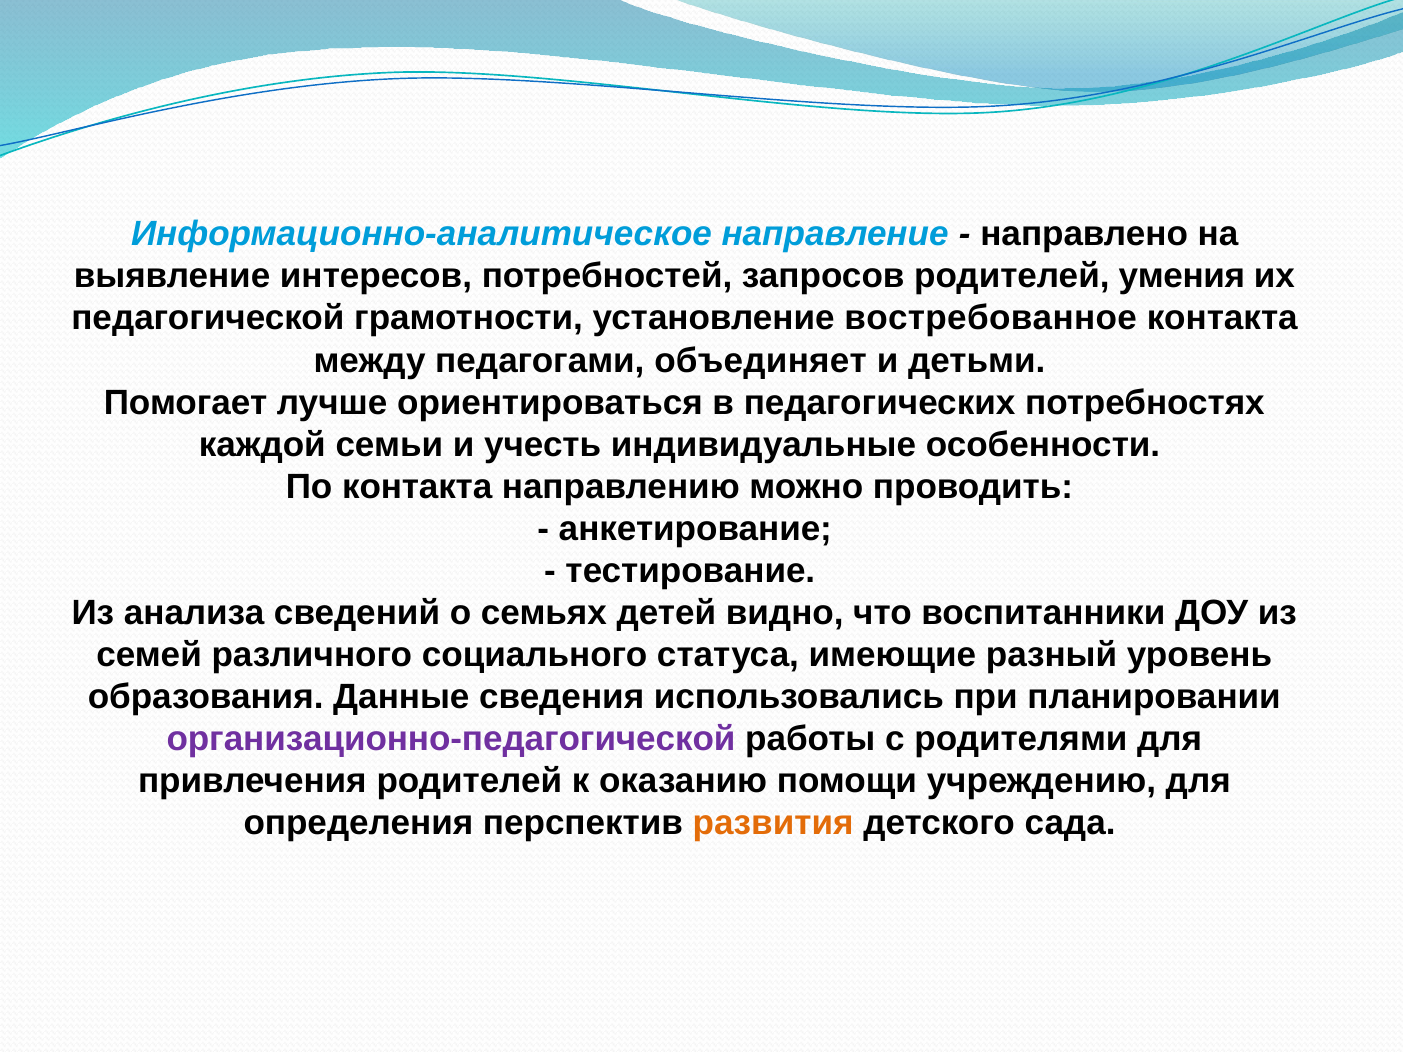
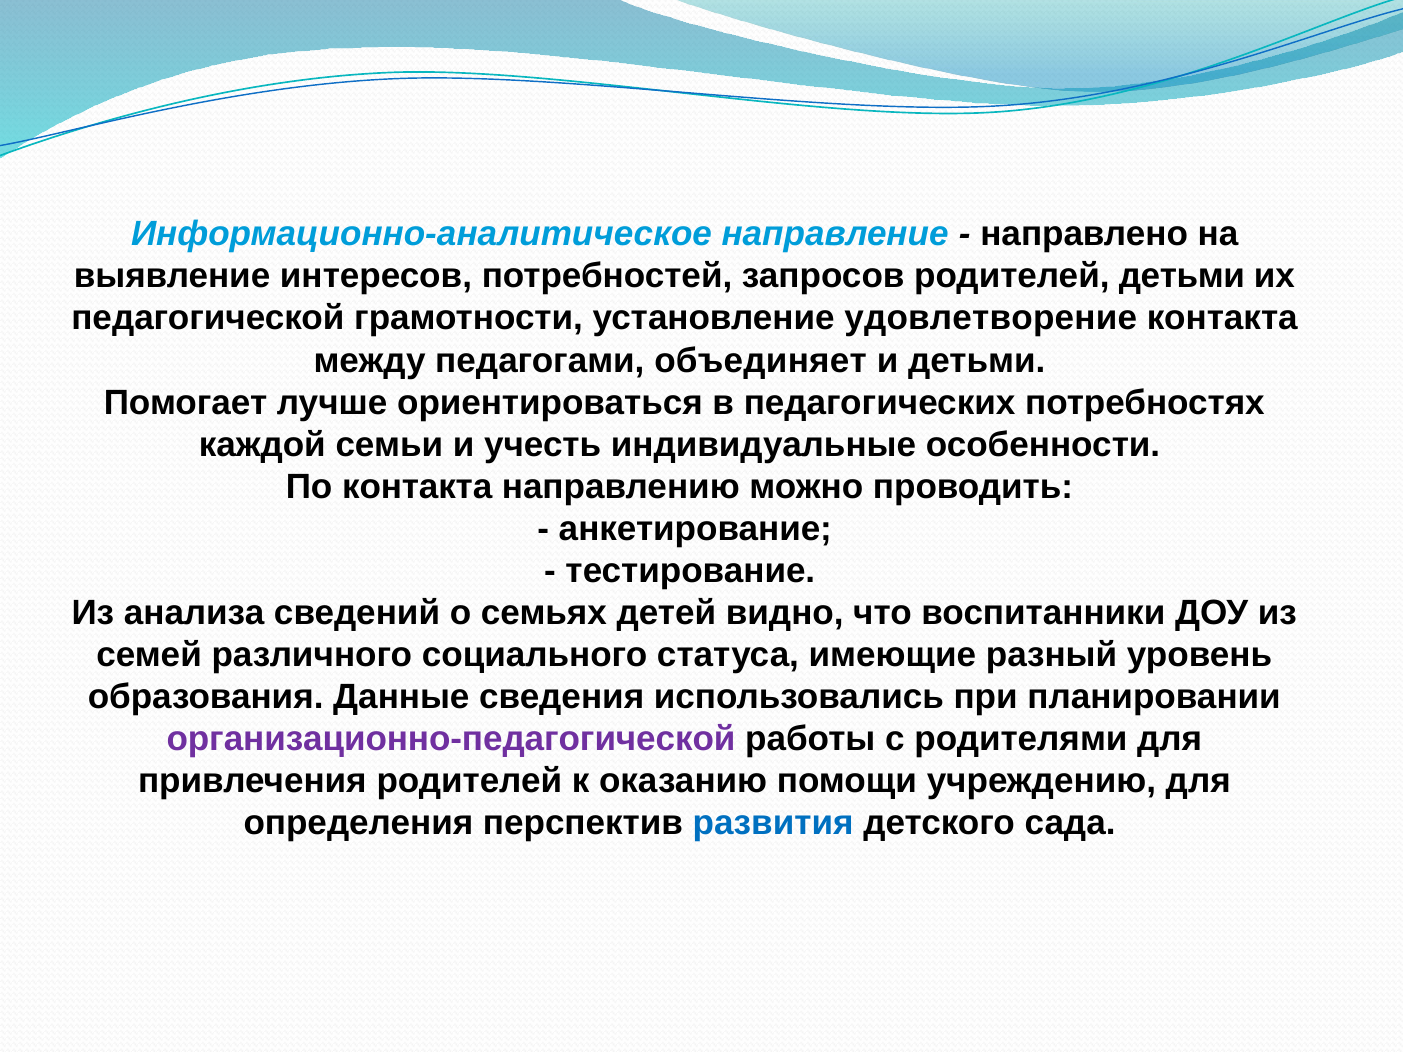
родителей умения: умения -> детьми
востребованное: востребованное -> удовлетворение
развития colour: orange -> blue
